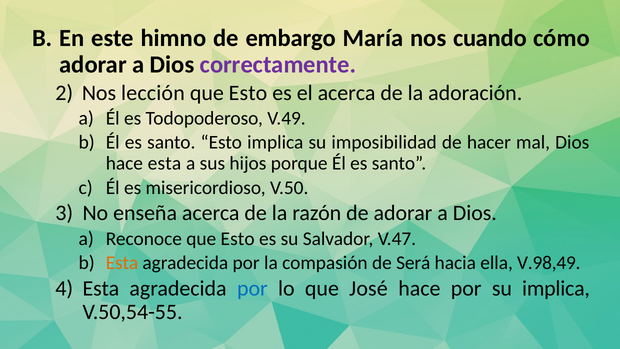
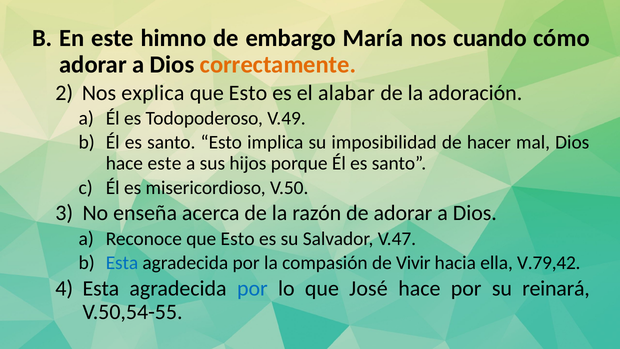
correctamente colour: purple -> orange
lección: lección -> explica
el acerca: acerca -> alabar
hace esta: esta -> este
Esta at (122, 263) colour: orange -> blue
Será: Será -> Vivir
V.98,49: V.98,49 -> V.79,42
su implica: implica -> reinará
